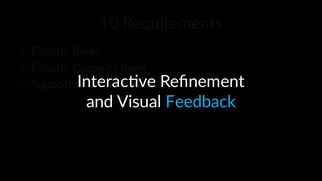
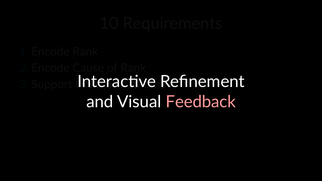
Feedback colour: light blue -> pink
